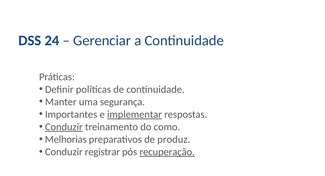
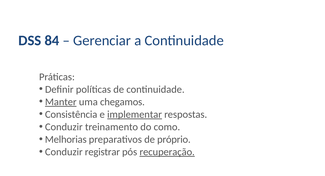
24: 24 -> 84
Manter underline: none -> present
segurança: segurança -> chegamos
Importantes: Importantes -> Consistência
Conduzir at (64, 127) underline: present -> none
produz: produz -> próprio
